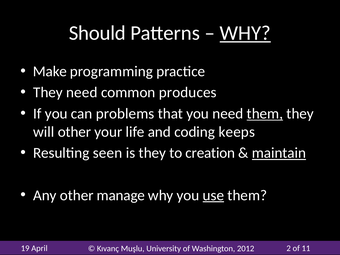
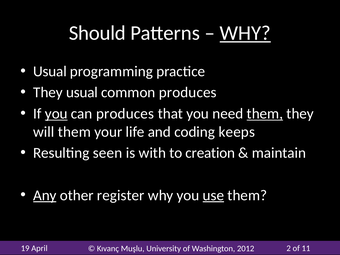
Make at (50, 71): Make -> Usual
They need: need -> usual
you at (56, 114) underline: none -> present
can problems: problems -> produces
will other: other -> them
is they: they -> with
maintain underline: present -> none
Any underline: none -> present
manage: manage -> register
